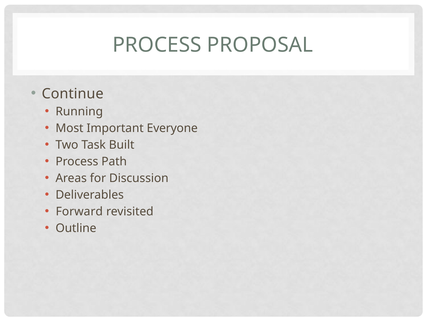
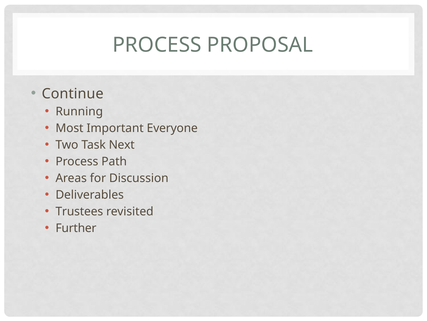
Built: Built -> Next
Forward: Forward -> Trustees
Outline: Outline -> Further
